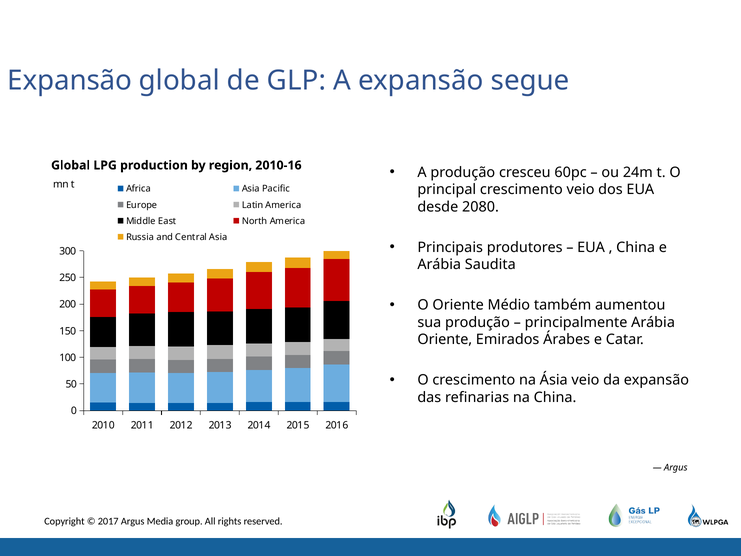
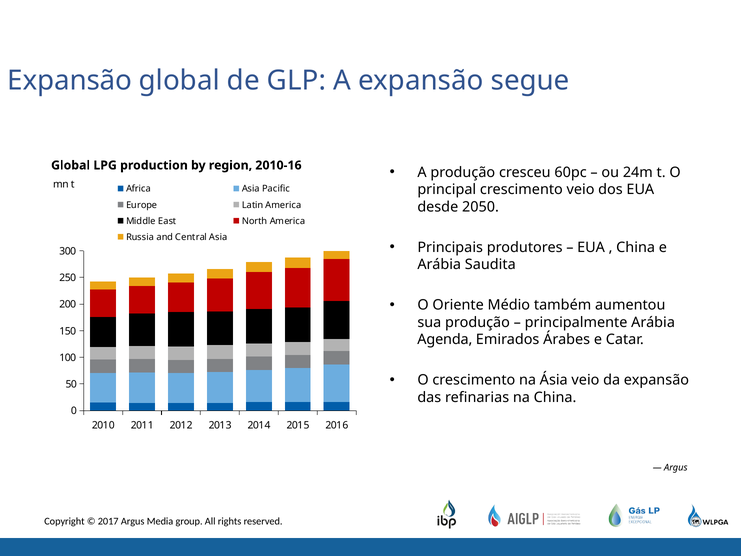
2080: 2080 -> 2050
Oriente at (445, 340): Oriente -> Agenda
